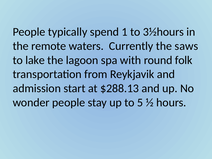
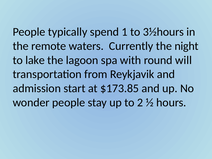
saws: saws -> night
folk: folk -> will
$288.13: $288.13 -> $173.85
5: 5 -> 2
